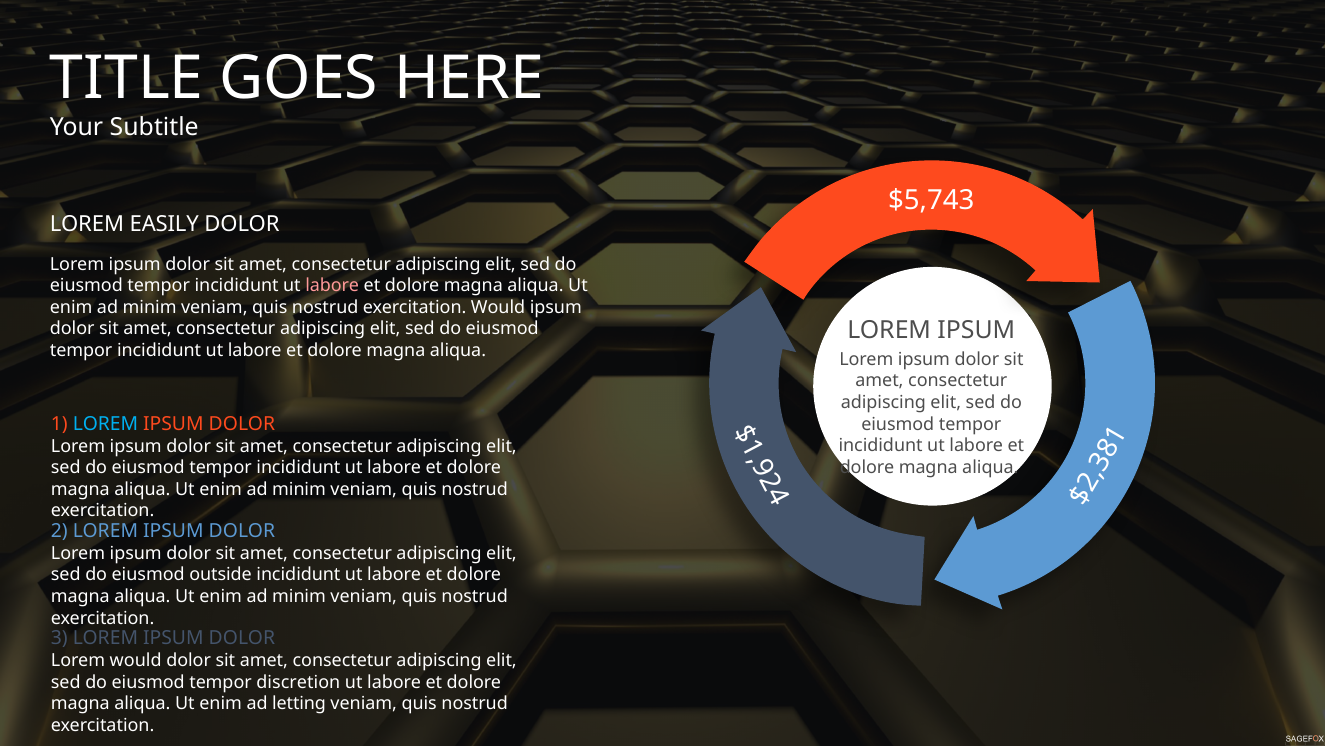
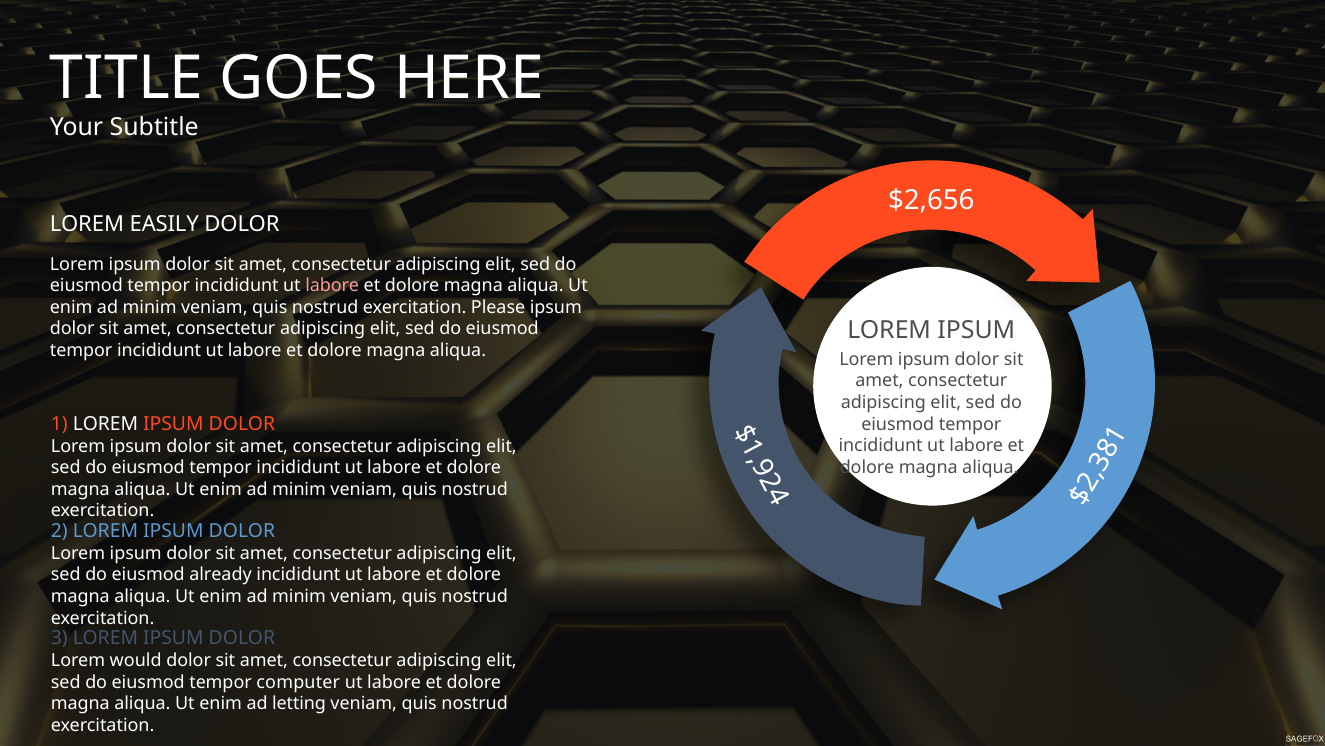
$5,743: $5,743 -> $2,656
exercitation Would: Would -> Please
LOREM at (105, 424) colour: light blue -> white
outside: outside -> already
discretion: discretion -> computer
